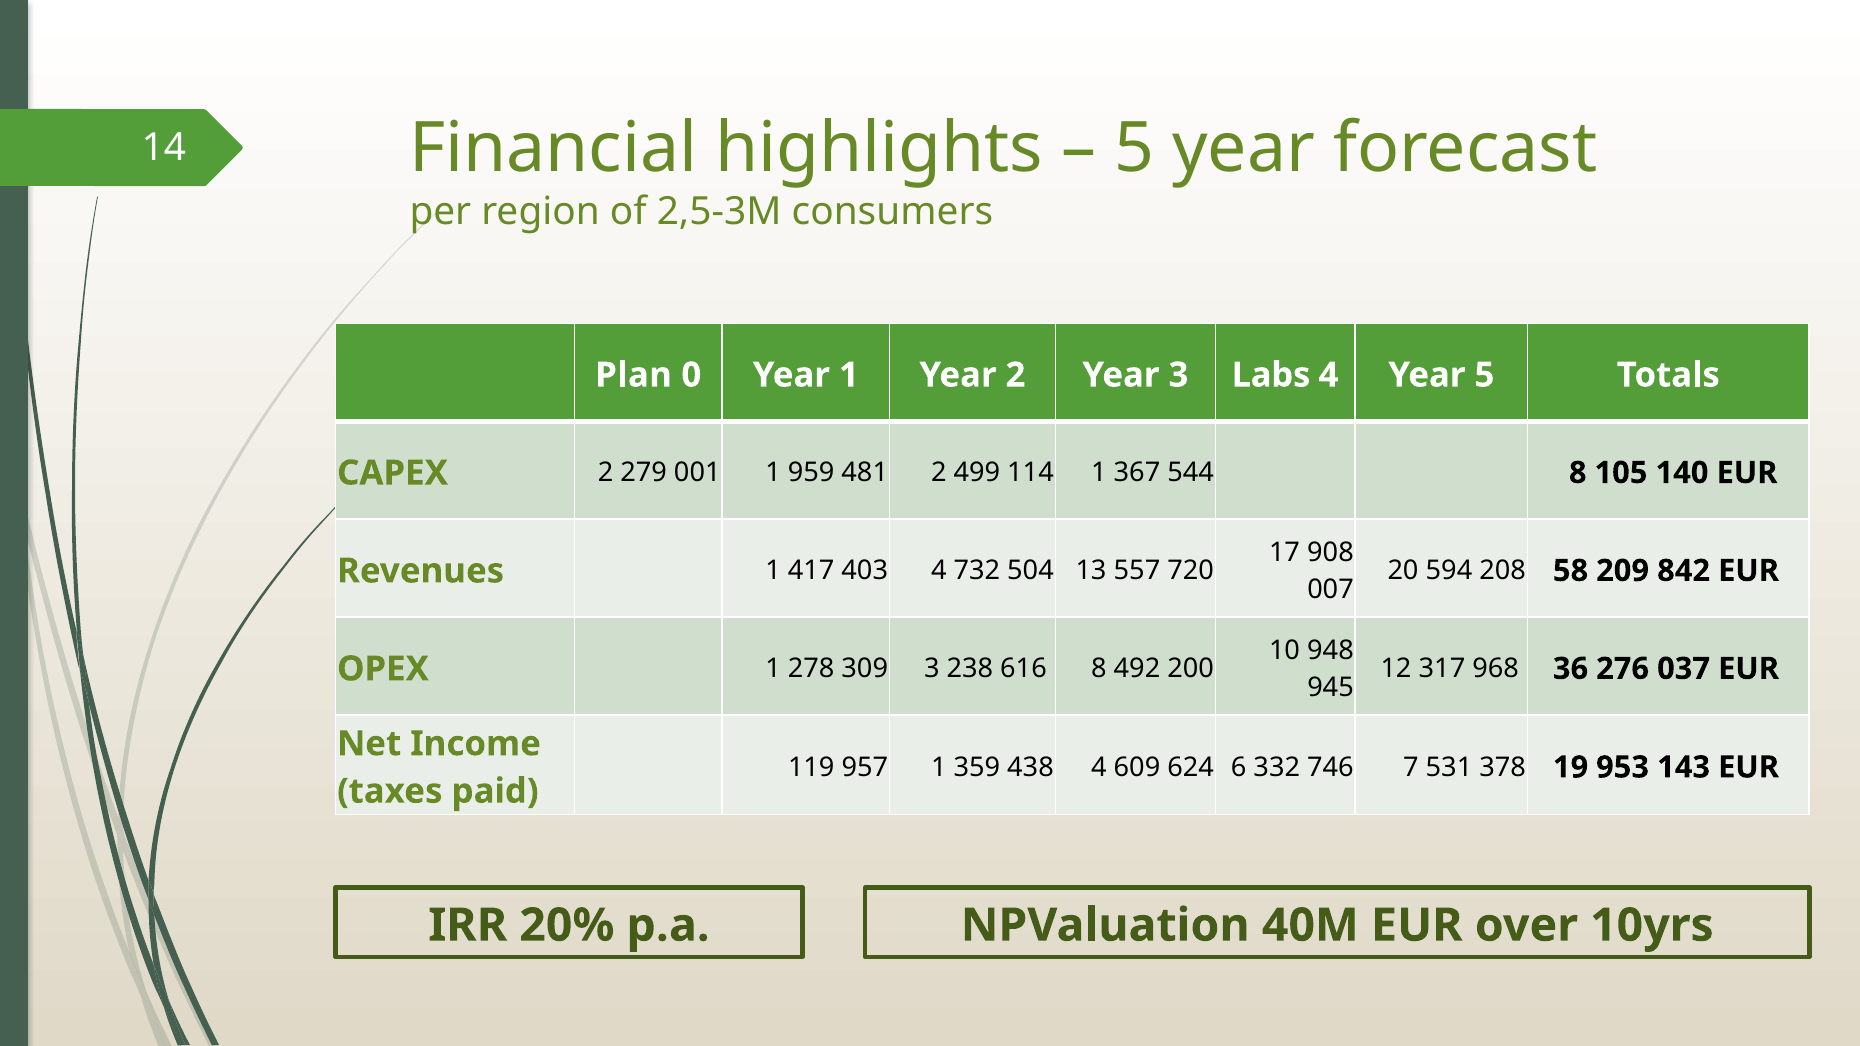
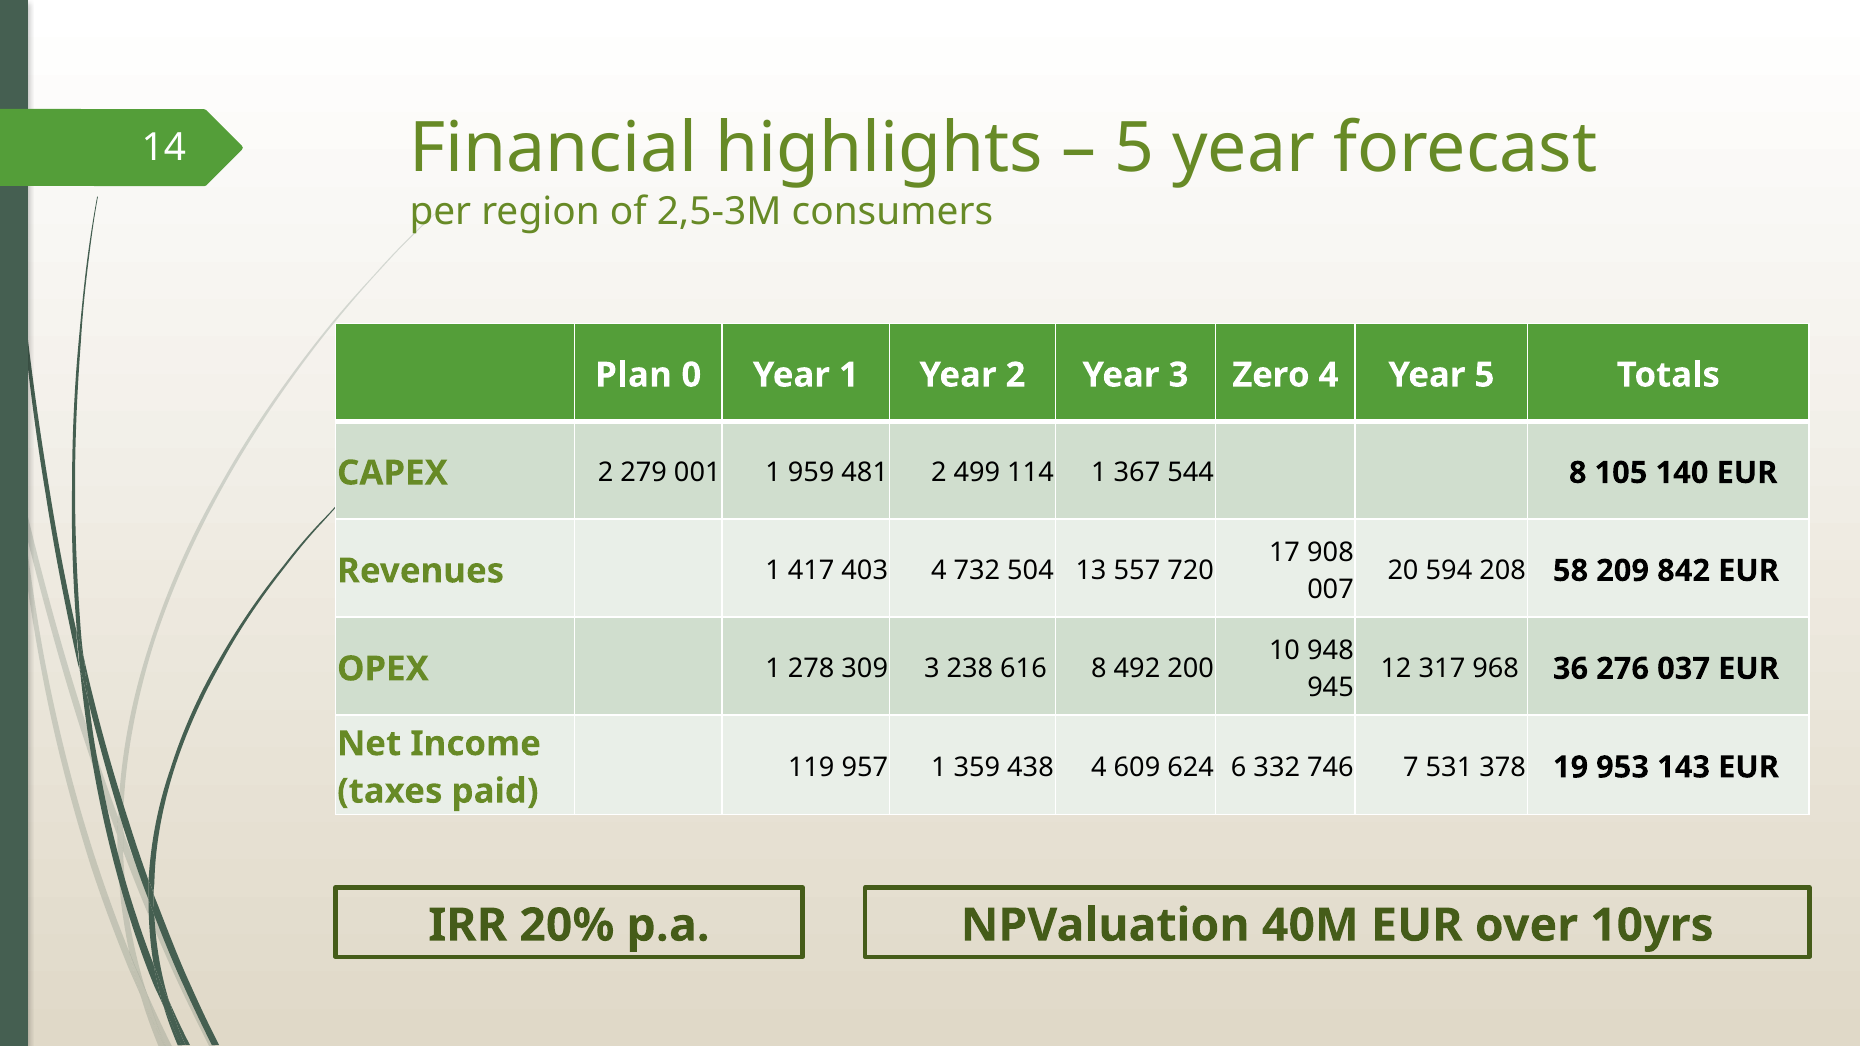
Labs: Labs -> Zero
